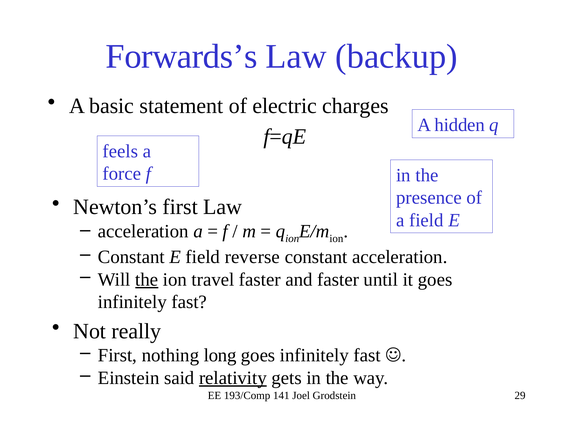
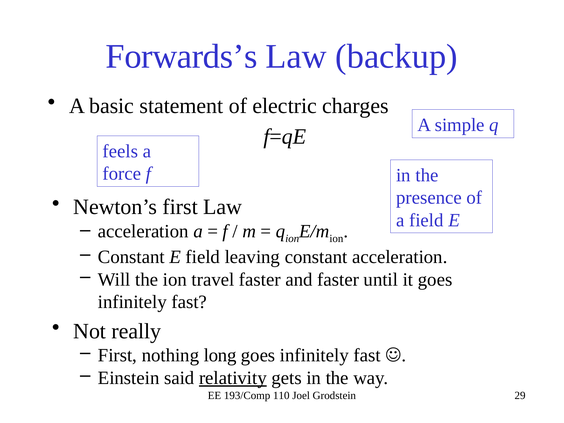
hidden: hidden -> simple
reverse: reverse -> leaving
the at (147, 280) underline: present -> none
141: 141 -> 110
